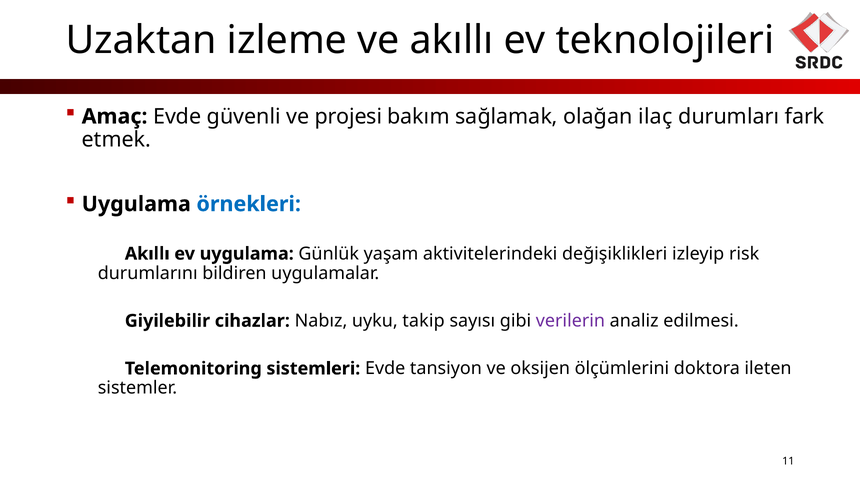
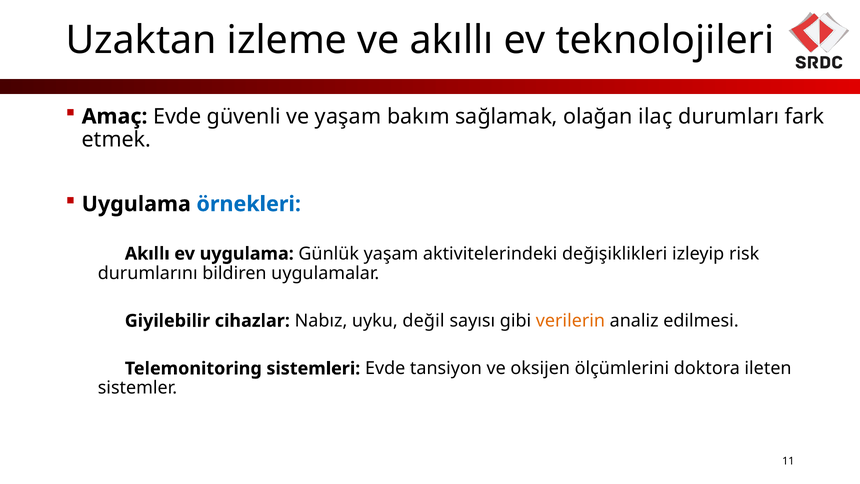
ve projesi: projesi -> yaşam
takip: takip -> değil
verilerin colour: purple -> orange
